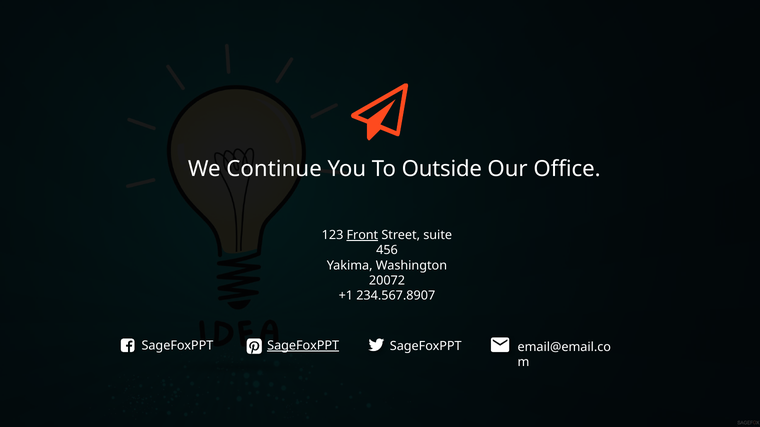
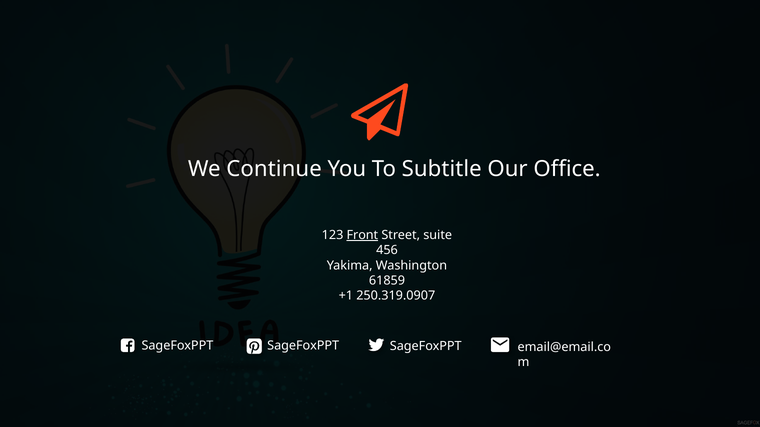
Outside: Outside -> Subtitle
20072: 20072 -> 61859
234.567.8907: 234.567.8907 -> 250.319.0907
SageFoxPPT at (303, 346) underline: present -> none
